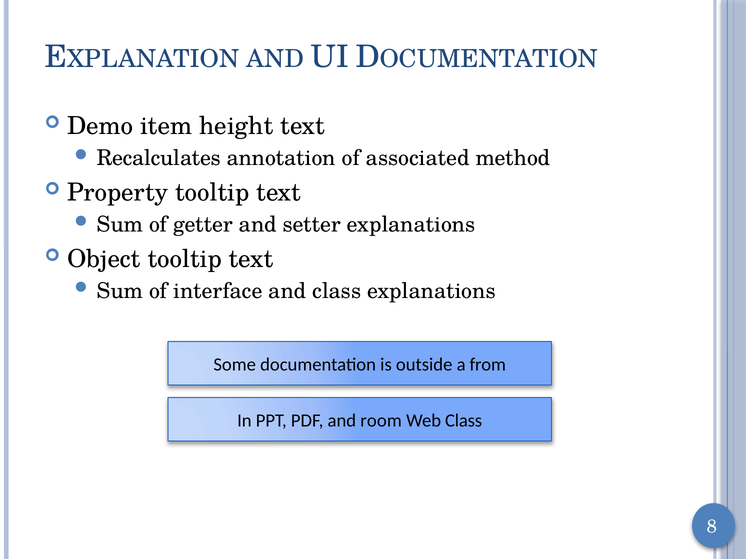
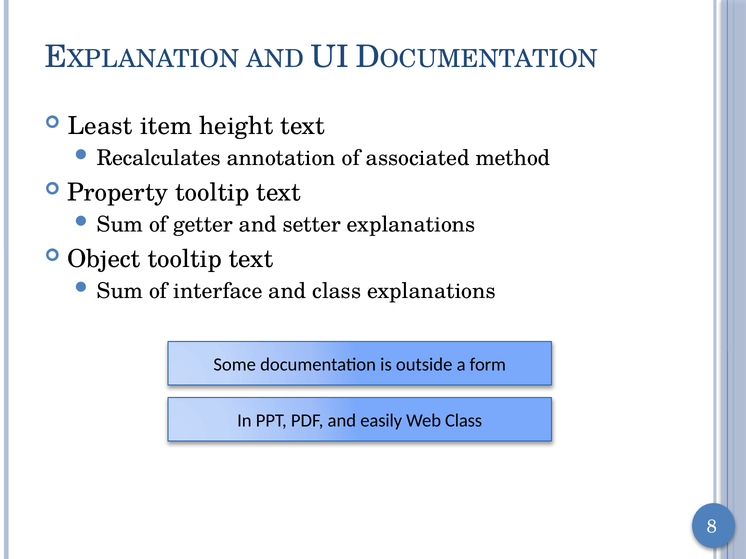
Demo: Demo -> Least
from: from -> form
room: room -> easily
